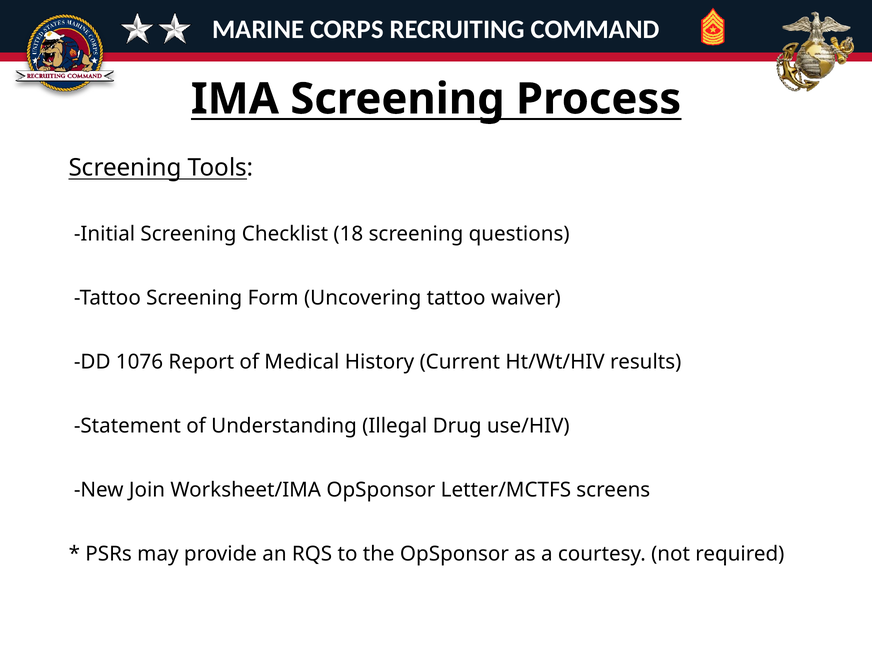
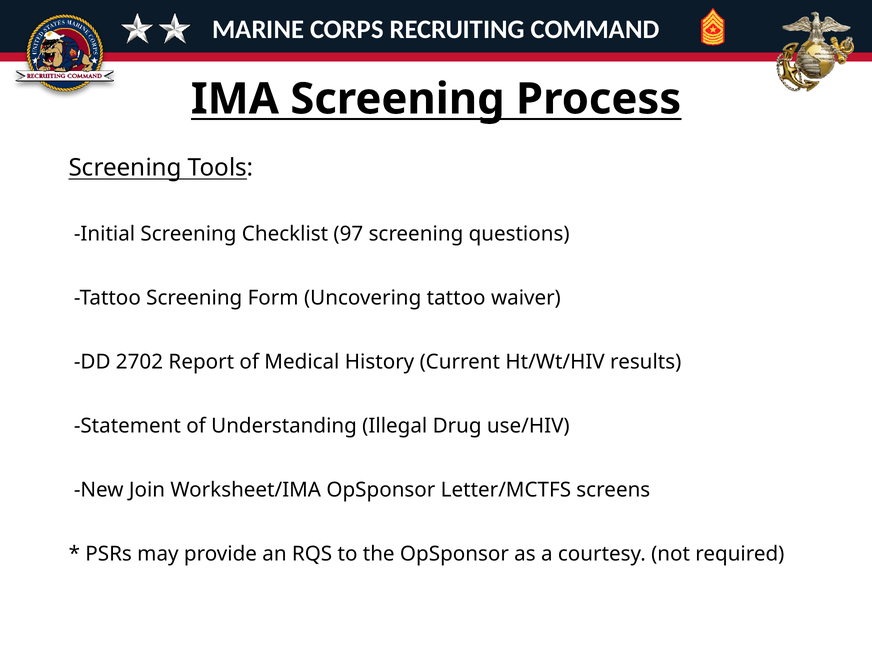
18: 18 -> 97
1076: 1076 -> 2702
